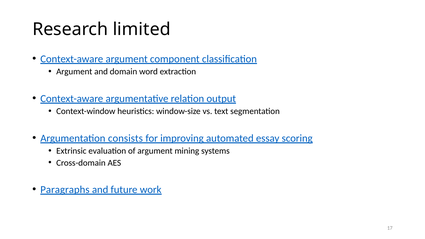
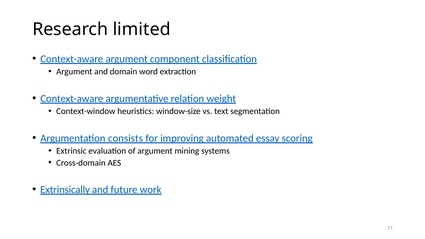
output: output -> weight
Paragraphs: Paragraphs -> Extrinsically
